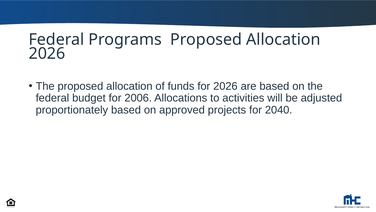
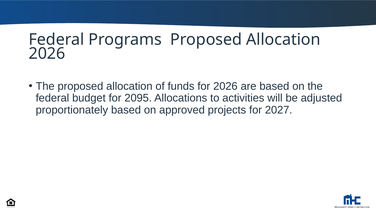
2006: 2006 -> 2095
2040: 2040 -> 2027
